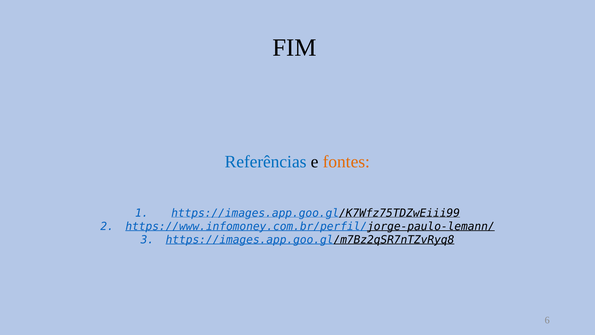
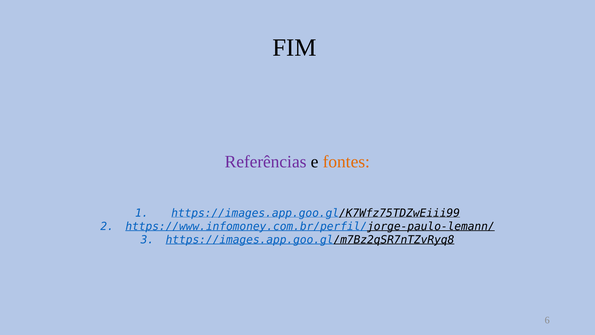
Referências colour: blue -> purple
